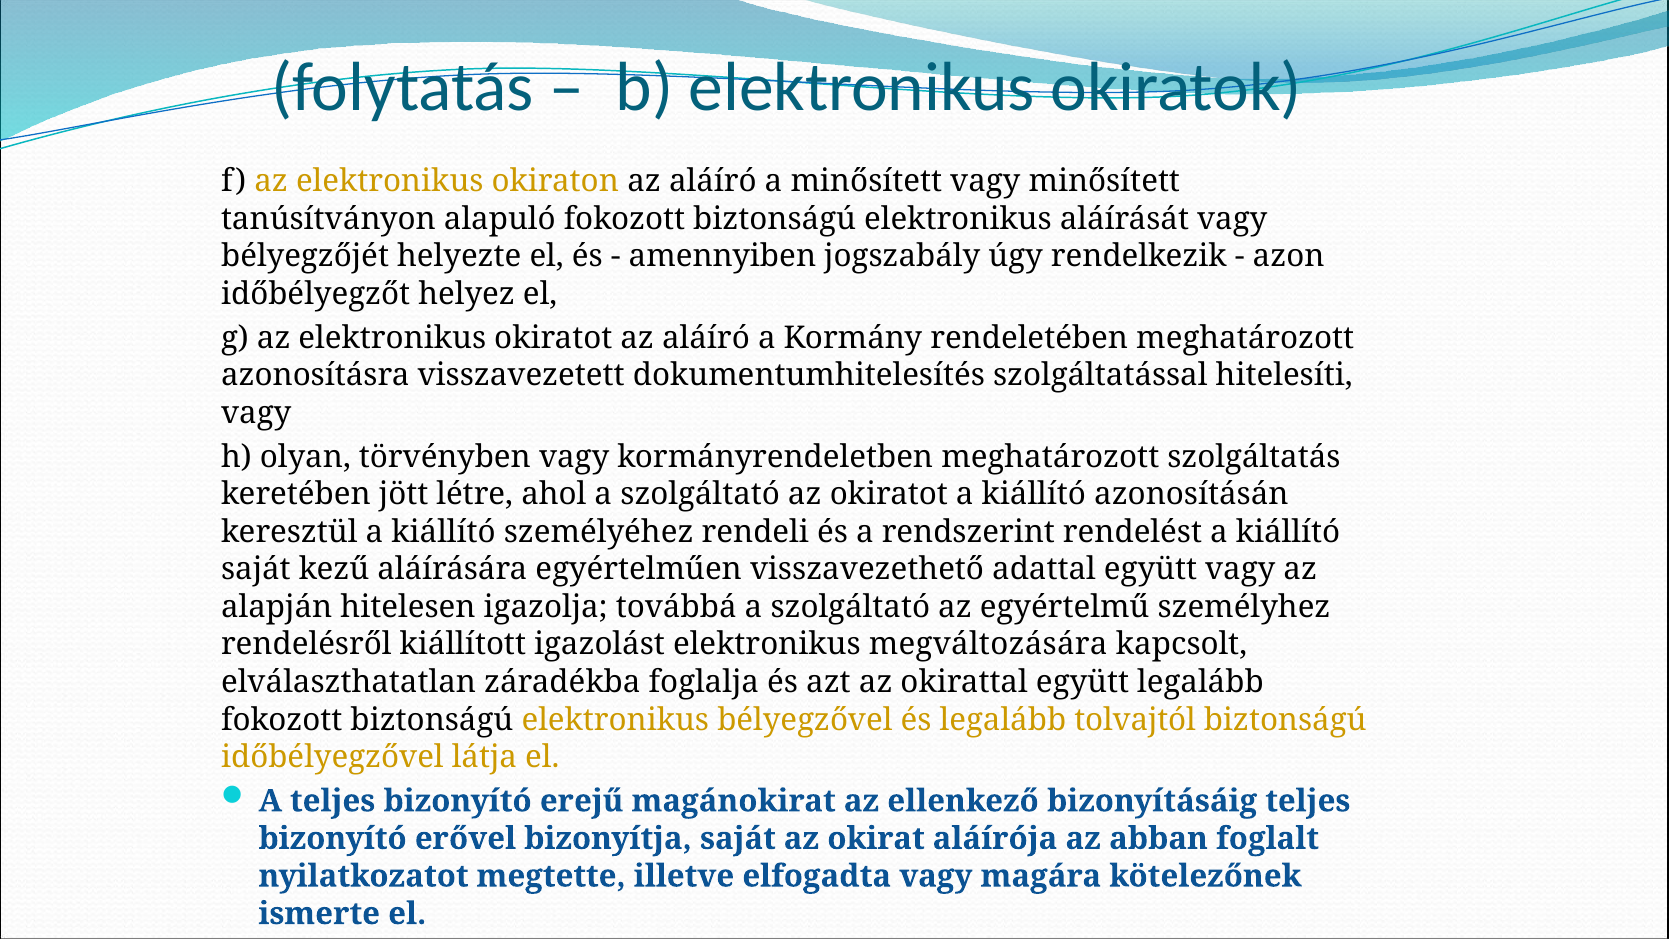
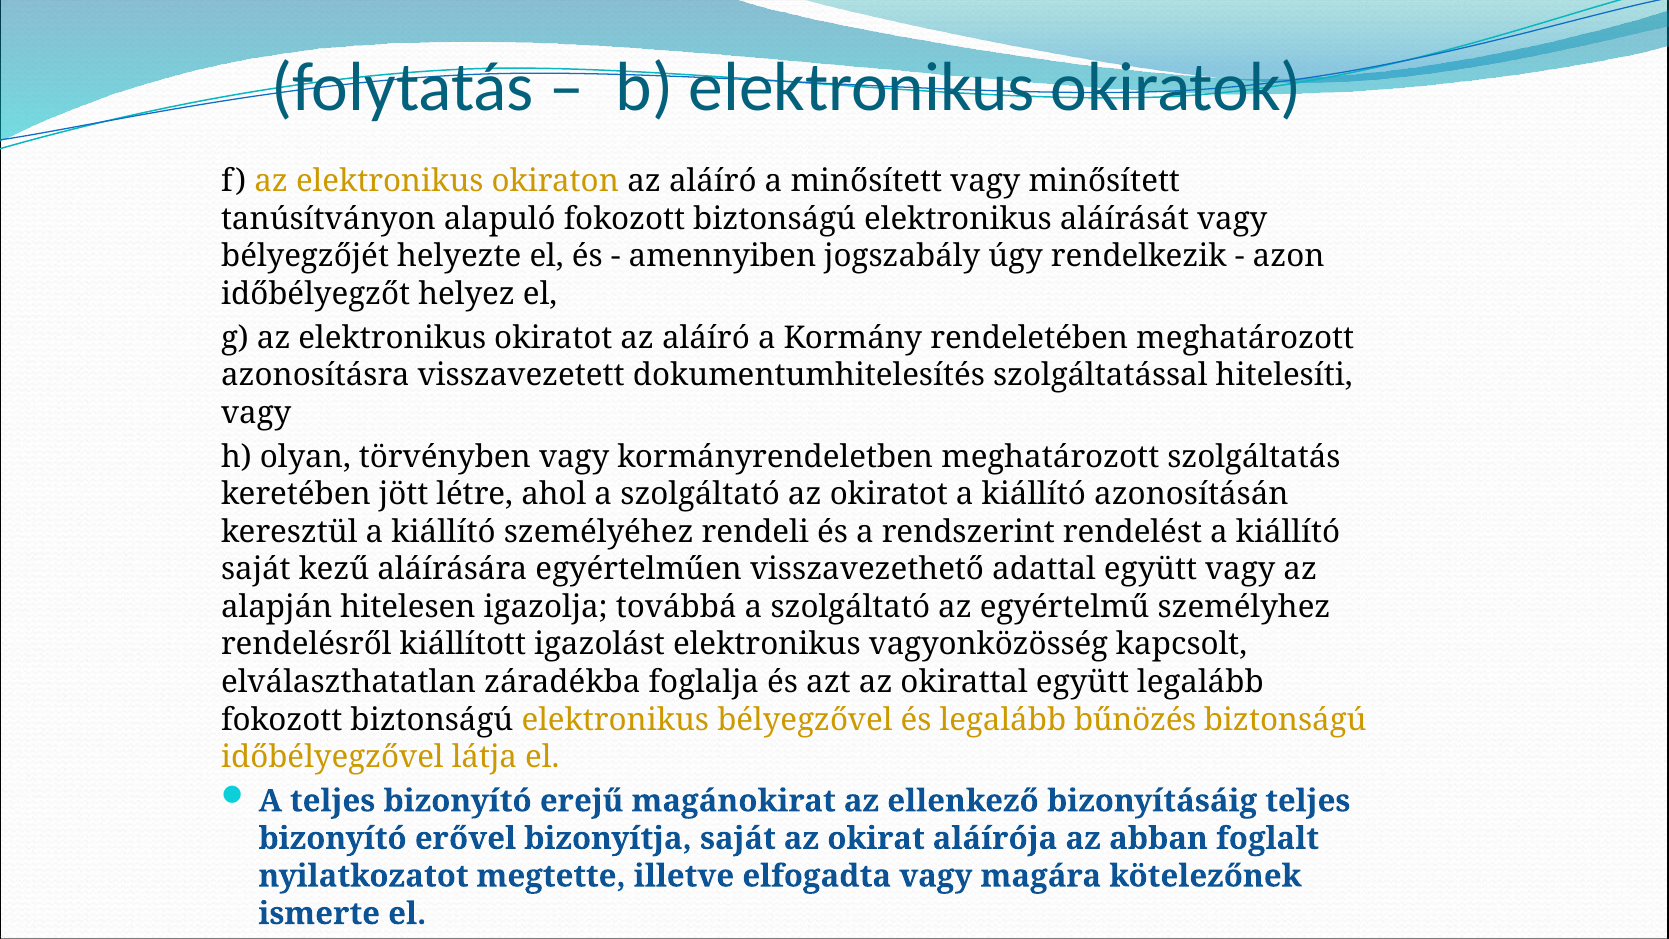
megváltozására: megváltozására -> vagyonközösség
tolvajtól: tolvajtól -> bűnözés
